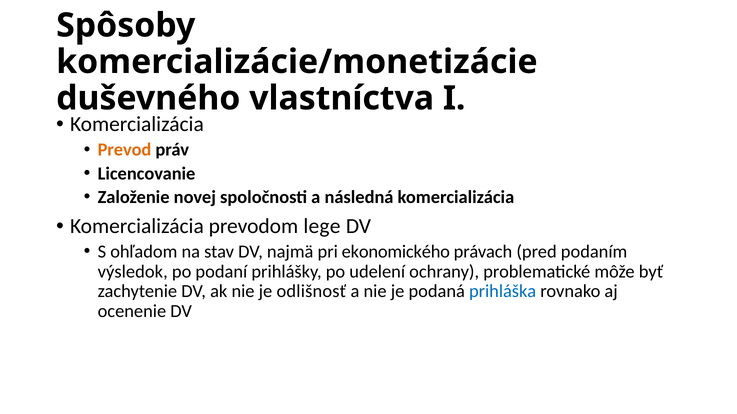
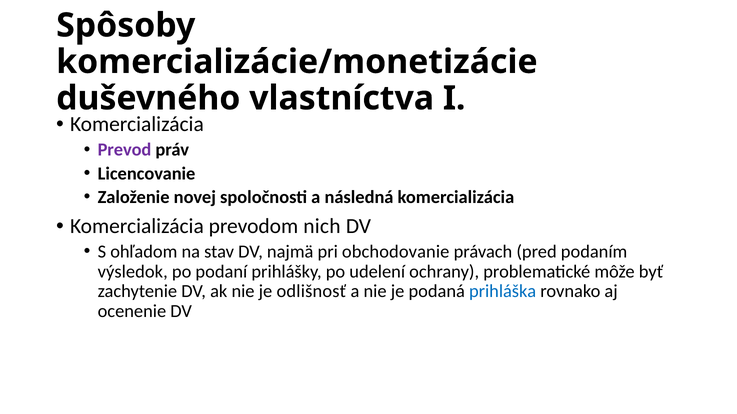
Prevod colour: orange -> purple
lege: lege -> nich
ekonomického: ekonomického -> obchodovanie
